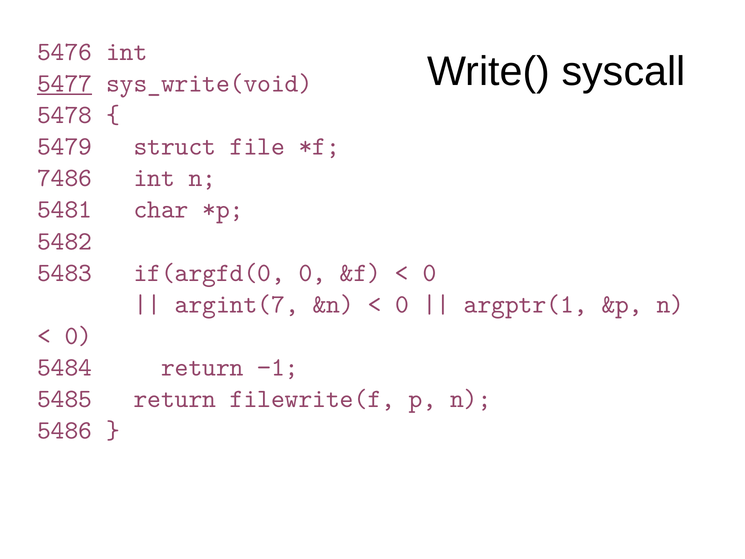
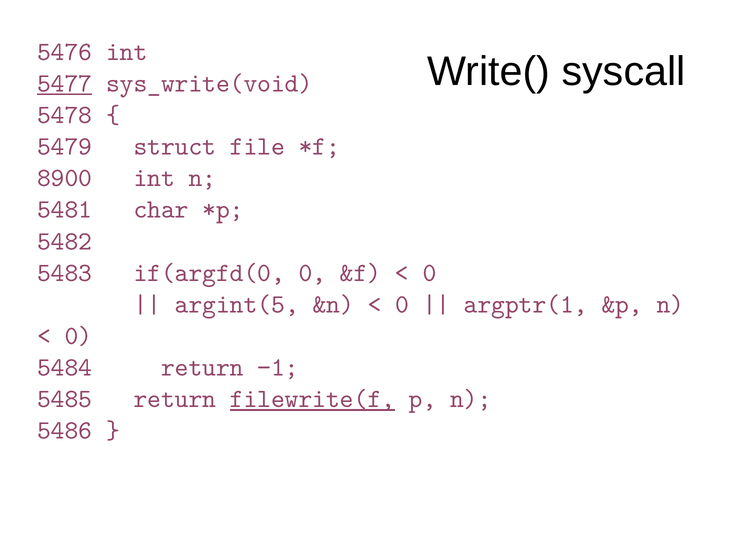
7486: 7486 -> 8900
argint(7: argint(7 -> argint(5
filewrite(f underline: none -> present
